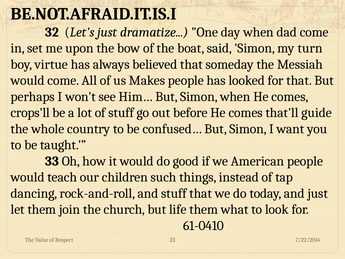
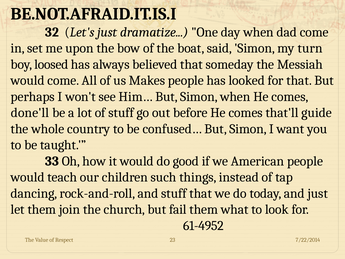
virtue: virtue -> loosed
crops'll: crops'll -> done'll
life: life -> fail
61-0410: 61-0410 -> 61-4952
